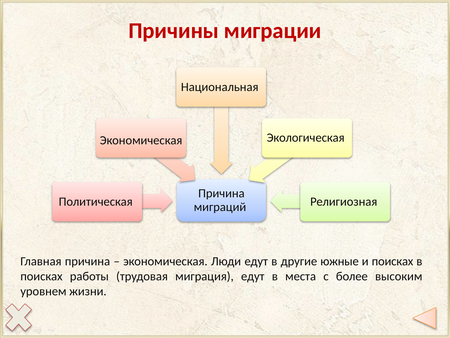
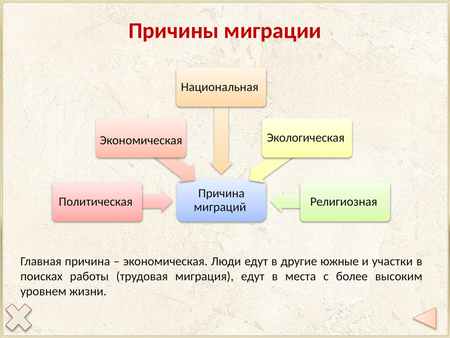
и поисках: поисках -> участки
